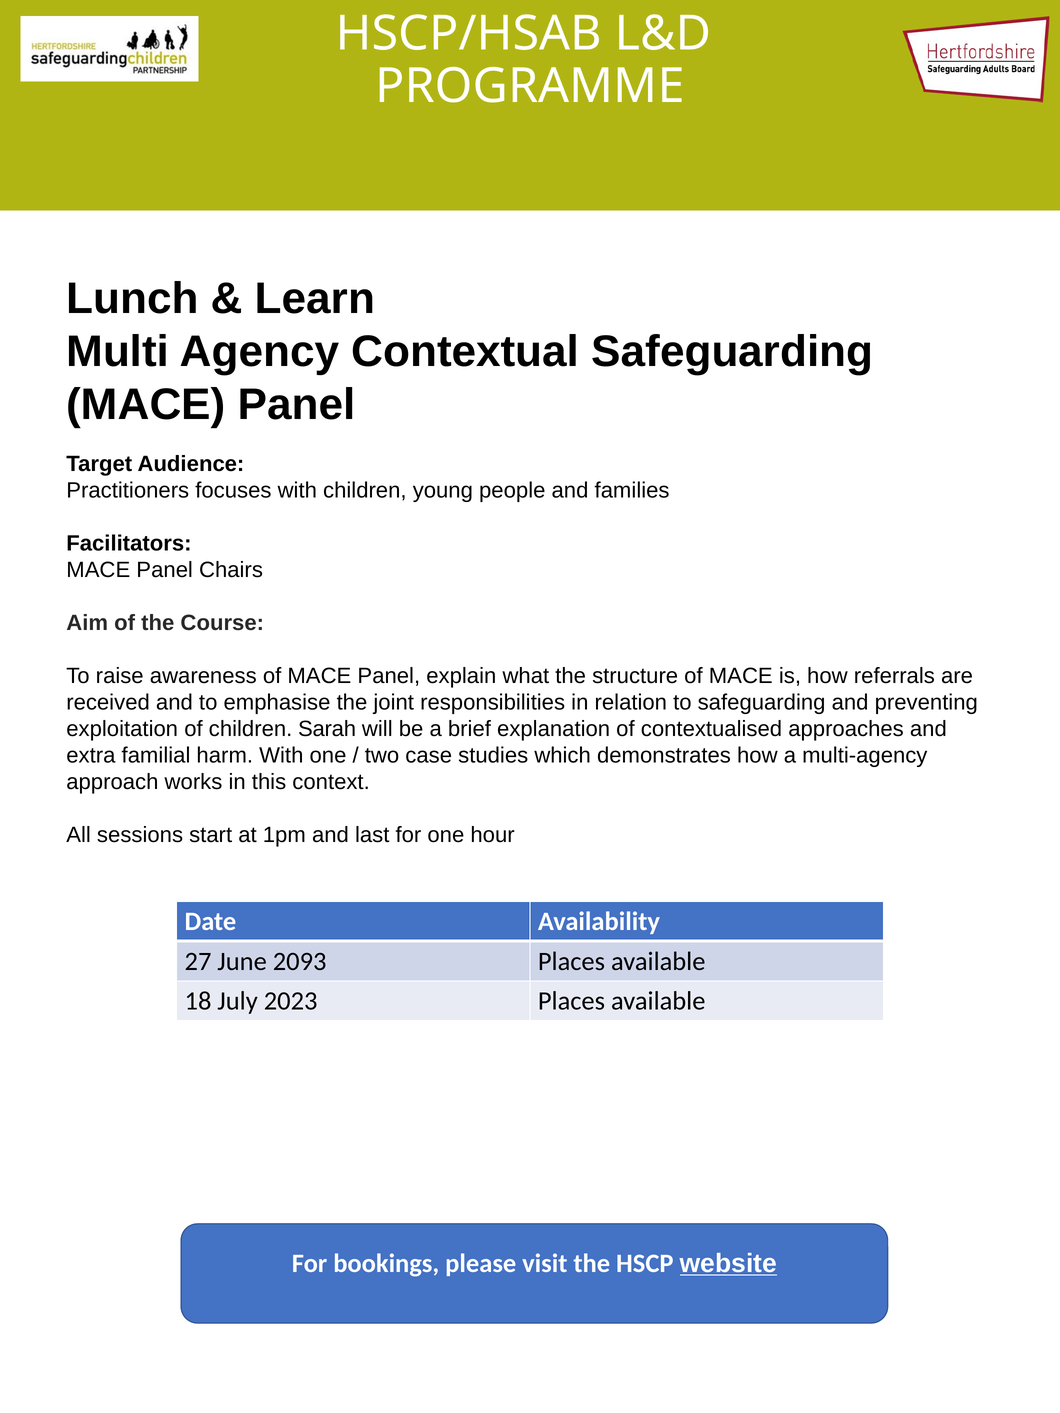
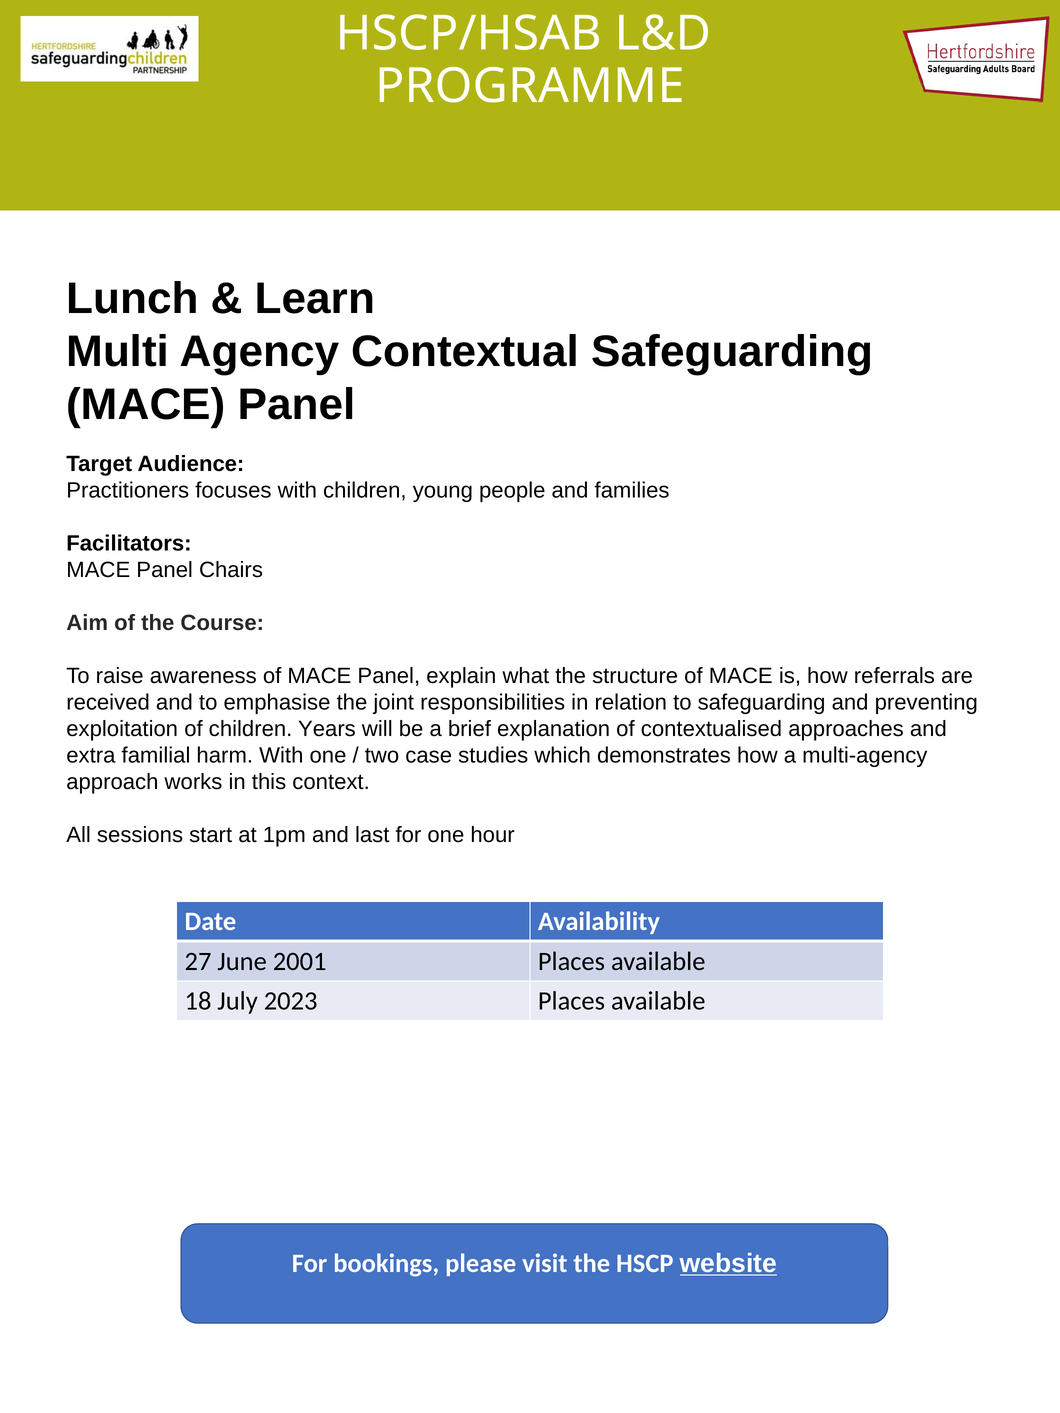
Sarah: Sarah -> Years
2093: 2093 -> 2001
